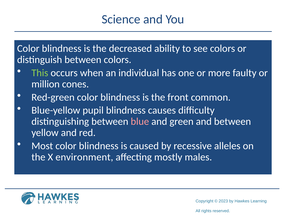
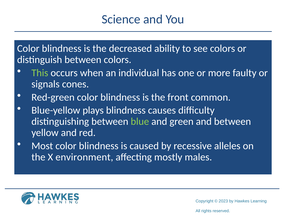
million: million -> signals
pupil: pupil -> plays
blue colour: pink -> light green
